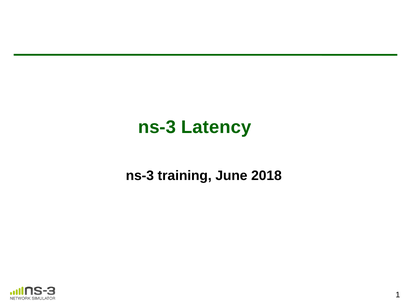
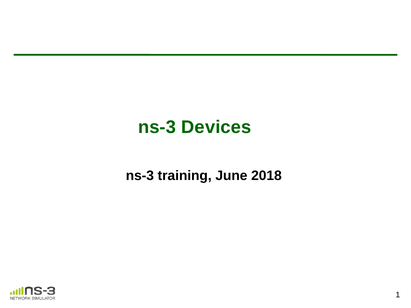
Latency: Latency -> Devices
